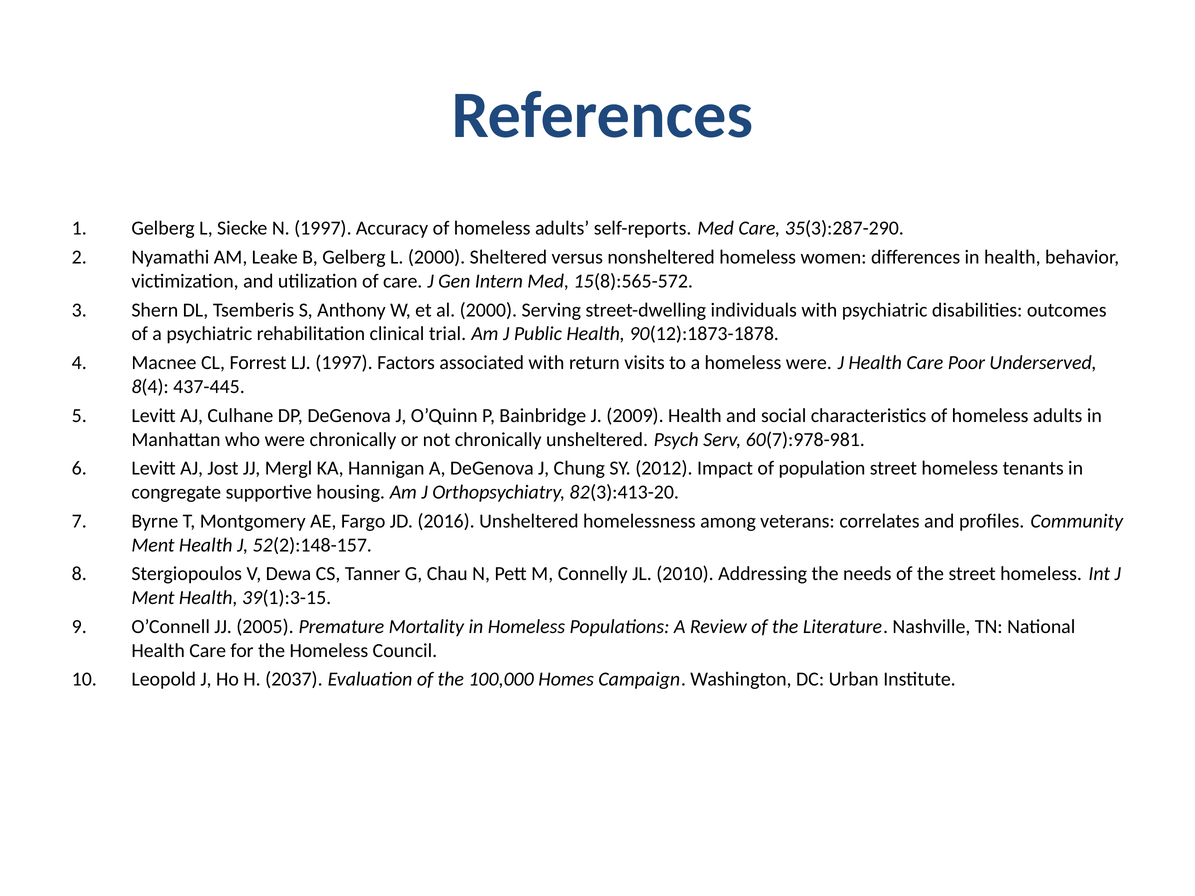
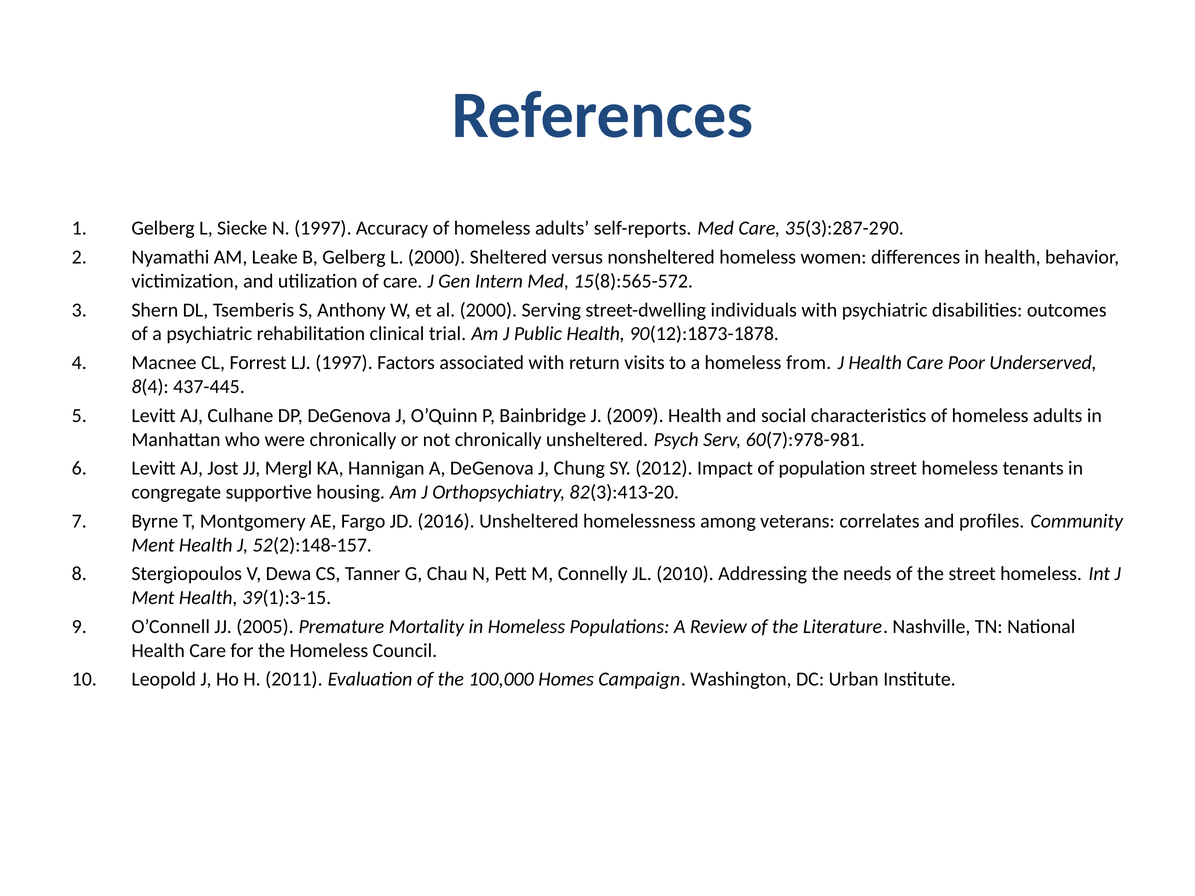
homeless were: were -> from
2037: 2037 -> 2011
